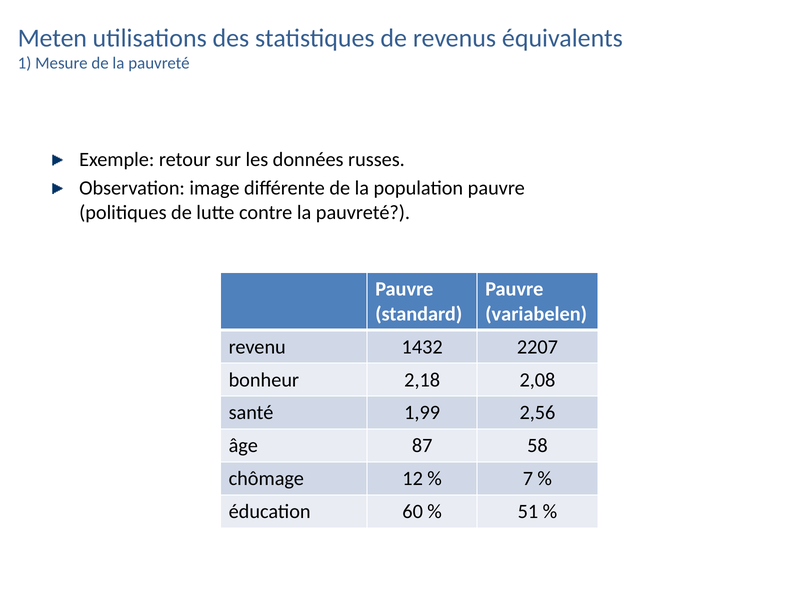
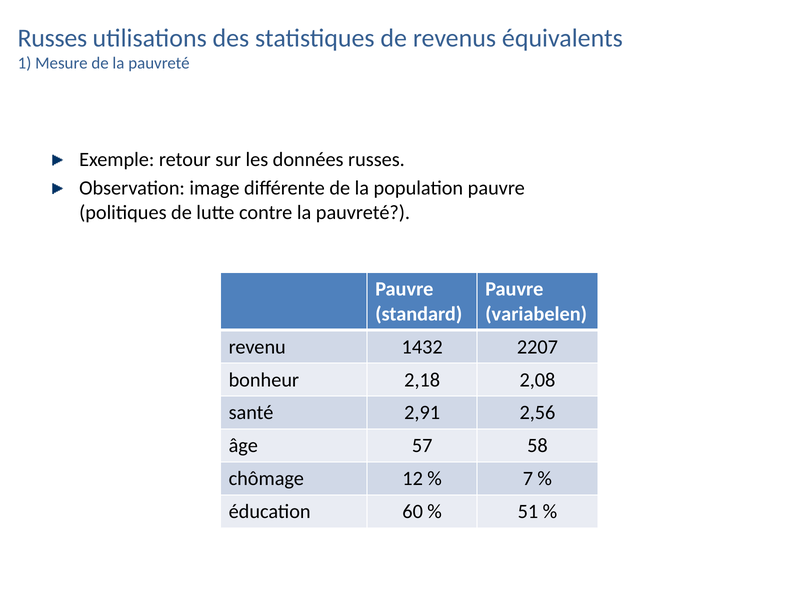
Meten at (52, 38): Meten -> Russes
1,99: 1,99 -> 2,91
87: 87 -> 57
